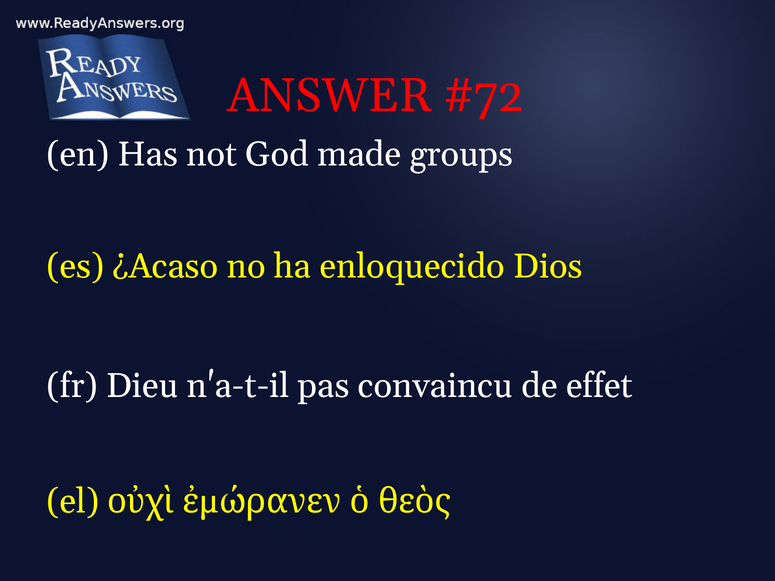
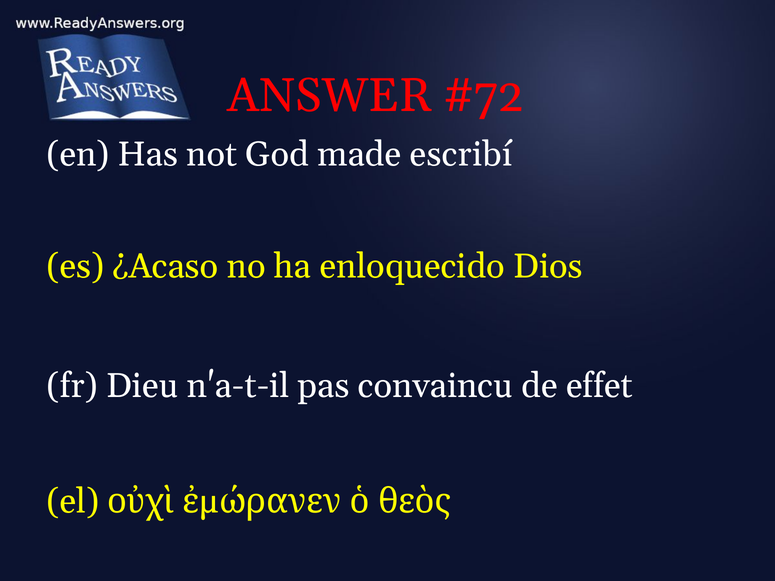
groups: groups -> escribí
